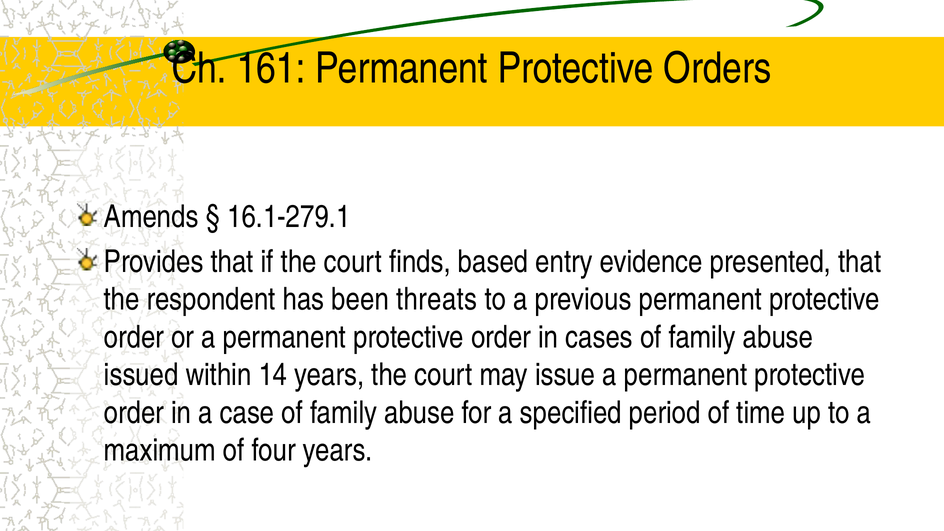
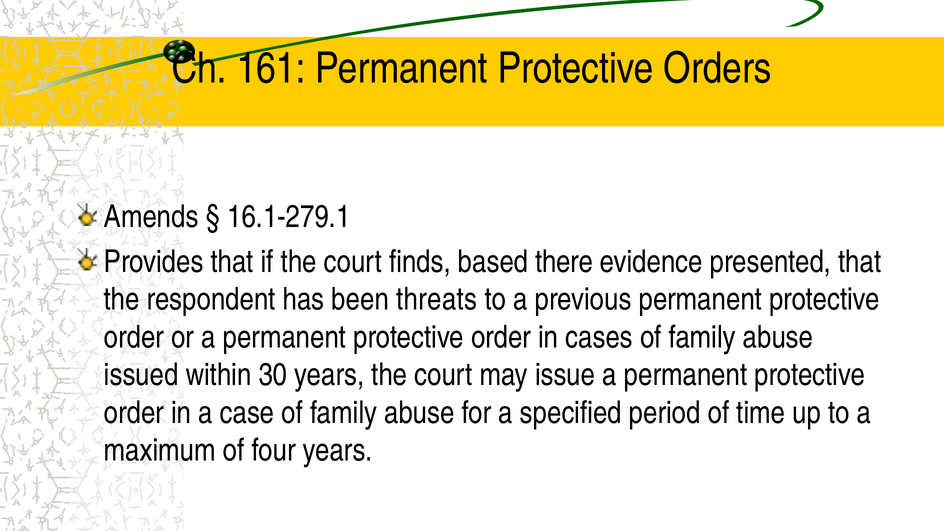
entry: entry -> there
14: 14 -> 30
